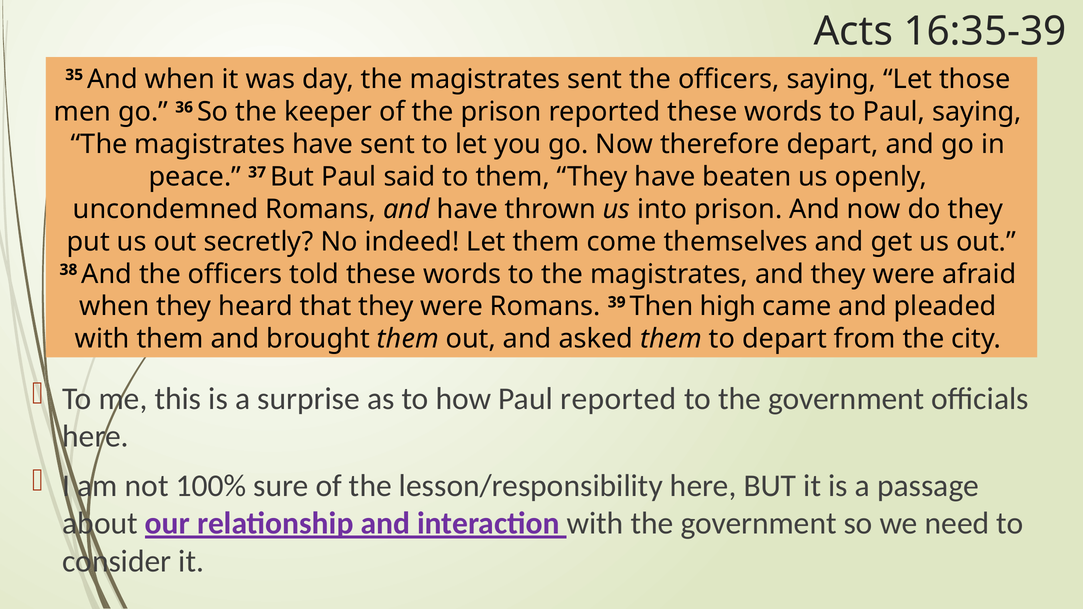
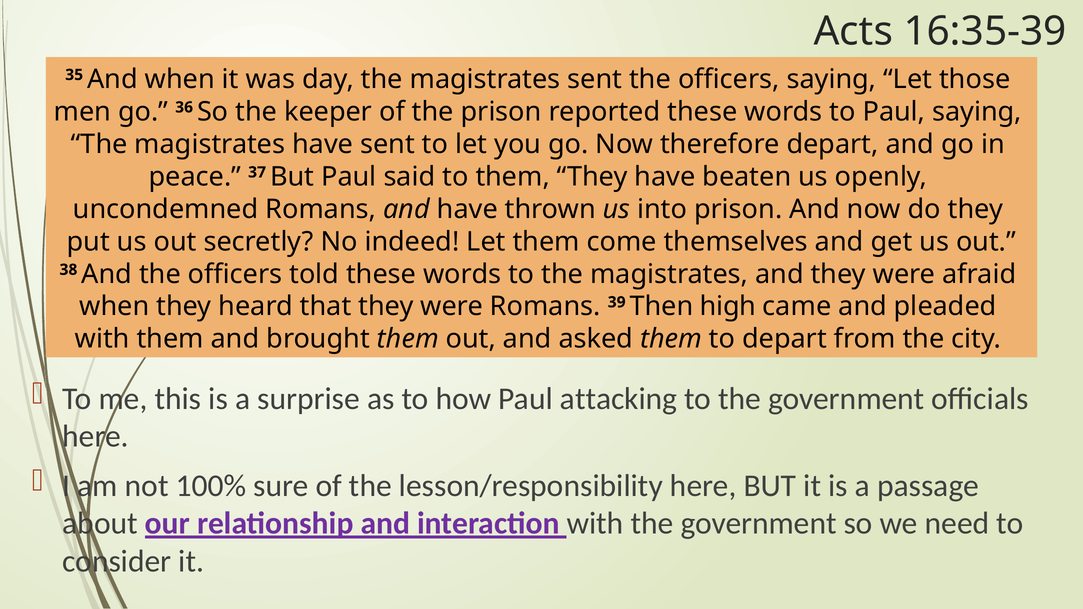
Paul reported: reported -> attacking
